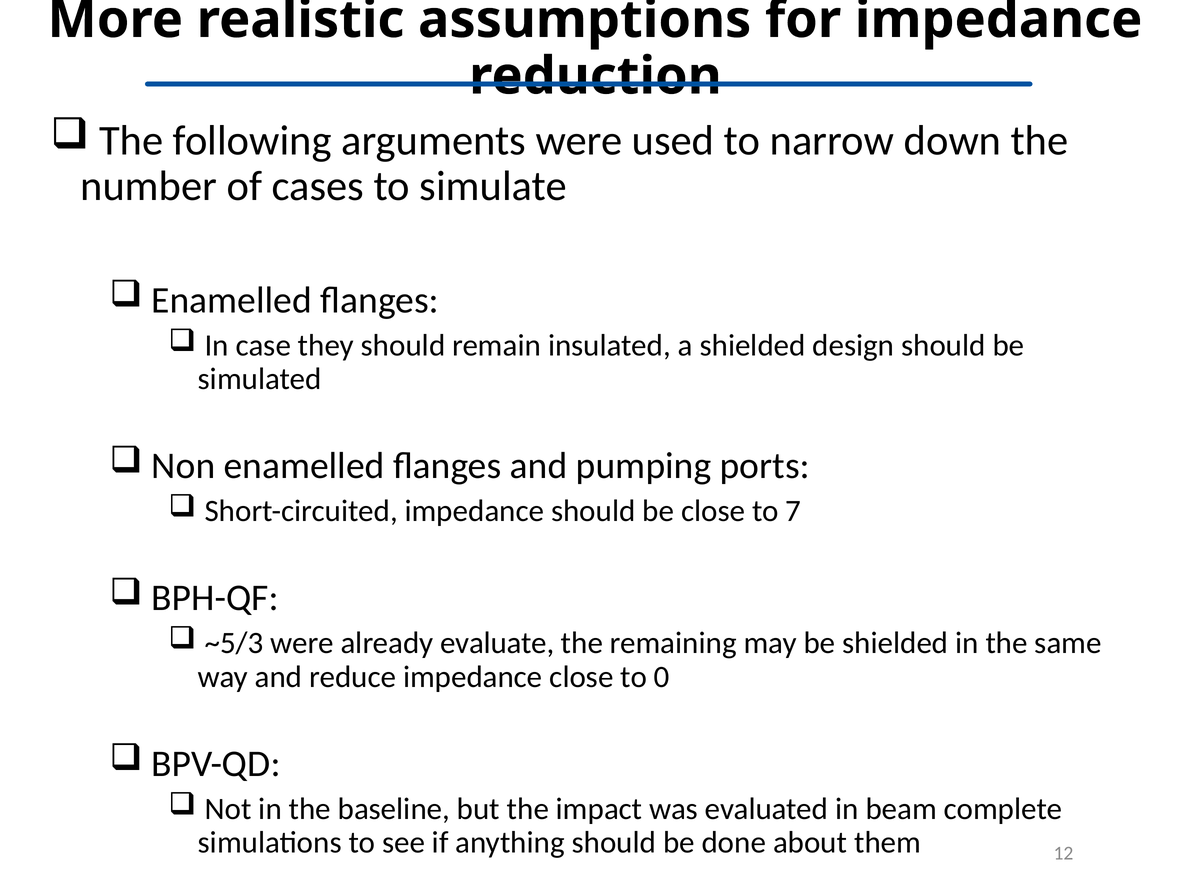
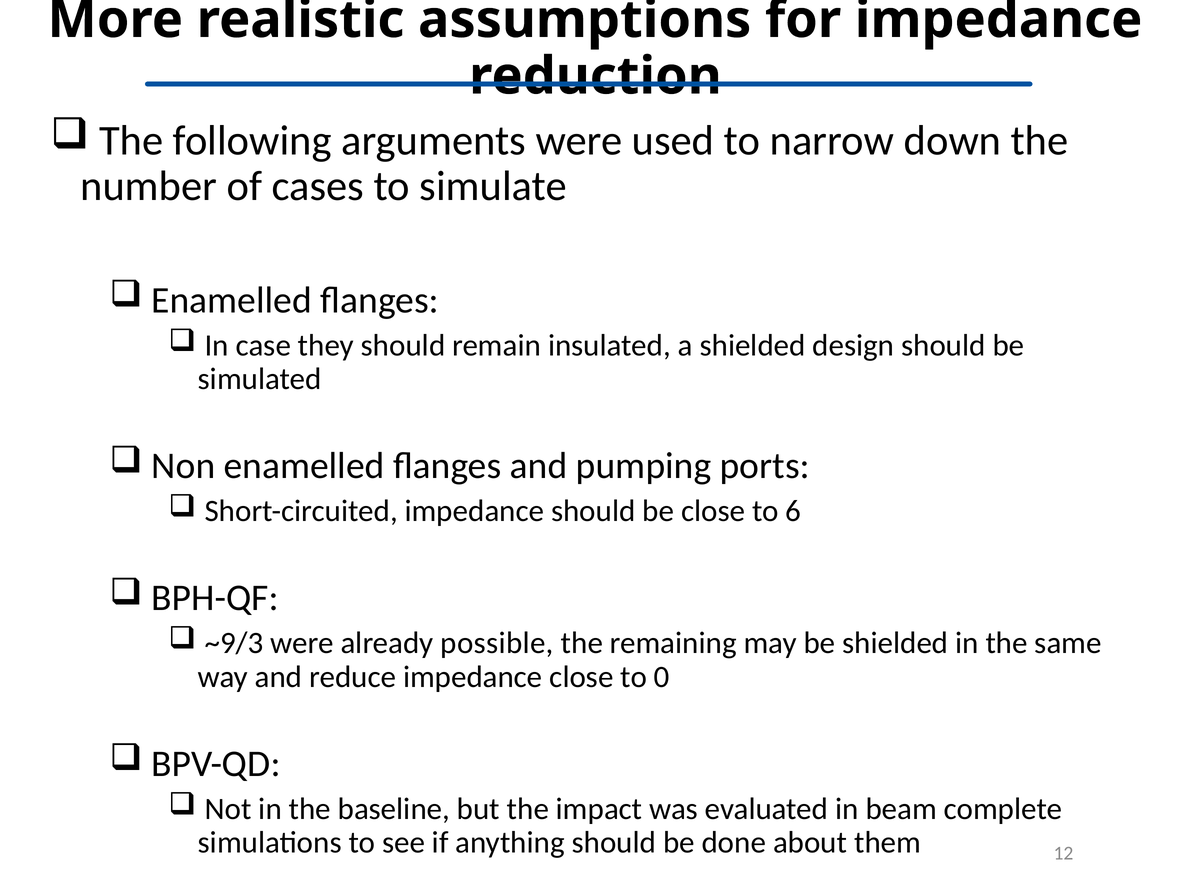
7: 7 -> 6
~5/3: ~5/3 -> ~9/3
evaluate: evaluate -> possible
